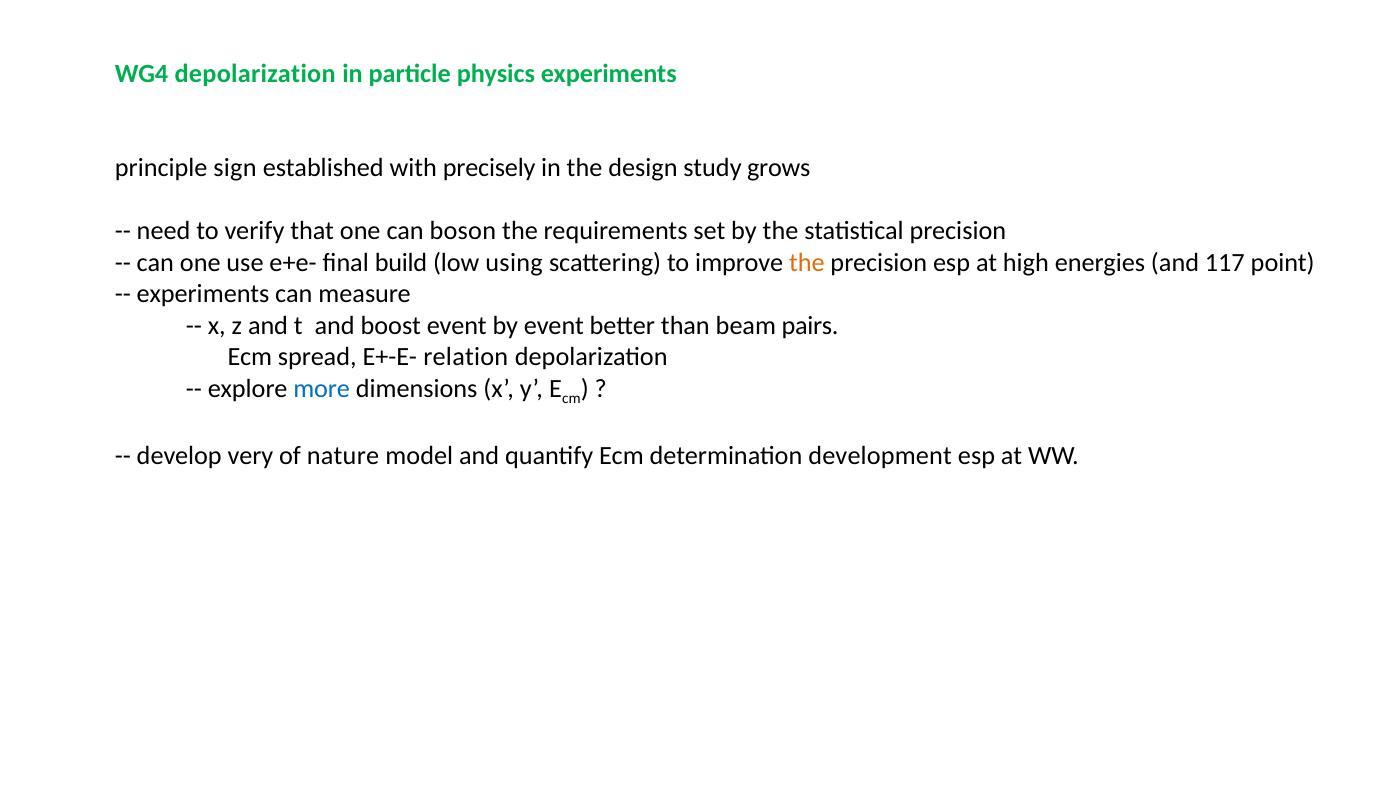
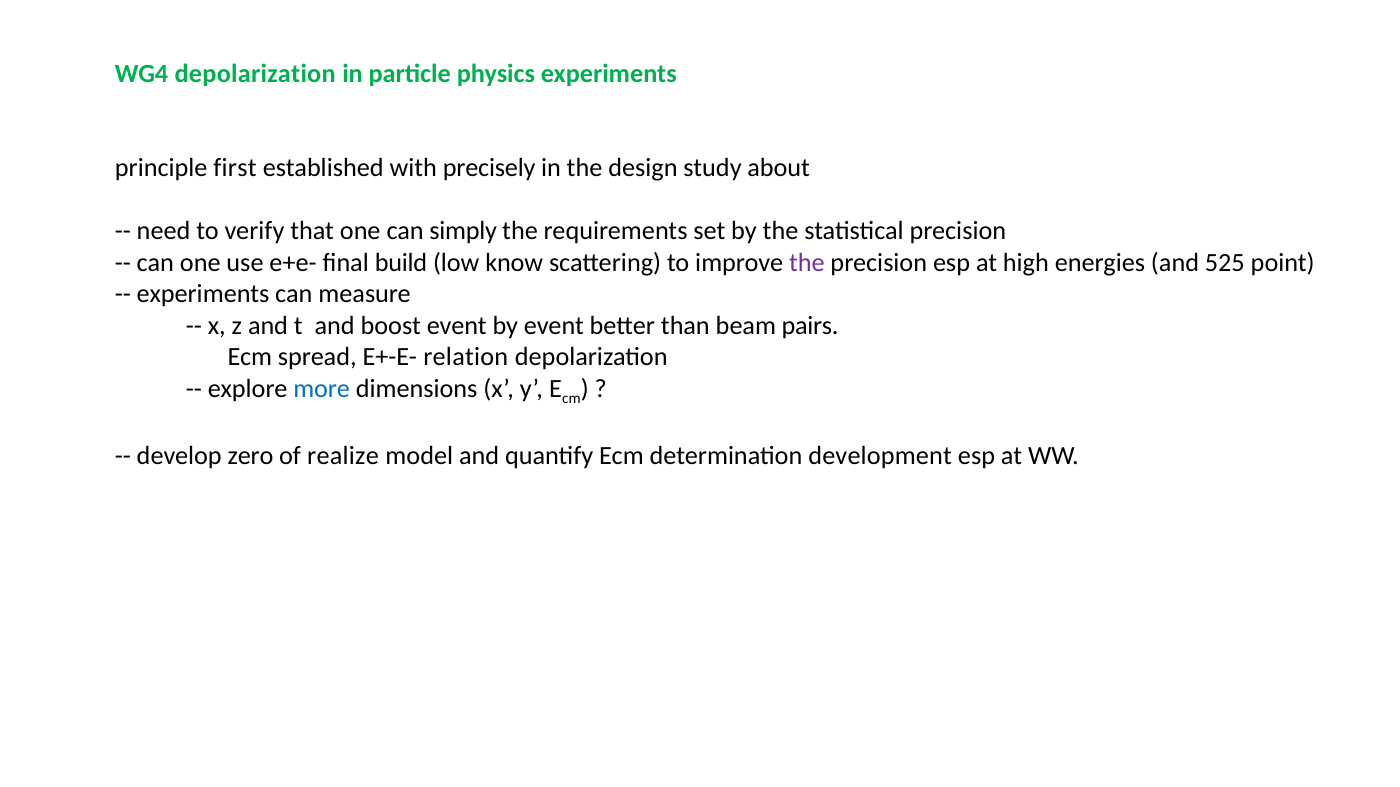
sign: sign -> first
grows: grows -> about
boson: boson -> simply
using: using -> know
the at (807, 263) colour: orange -> purple
117: 117 -> 525
very: very -> zero
nature: nature -> realize
